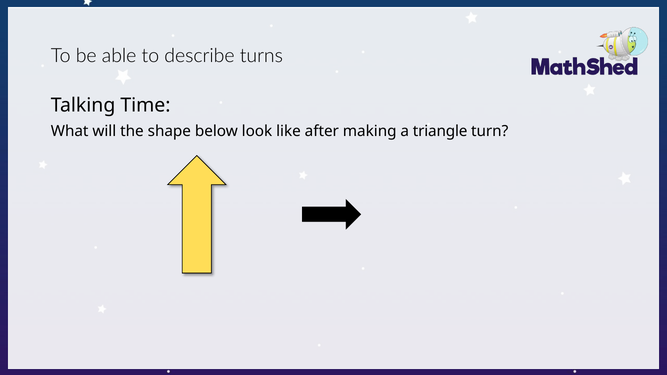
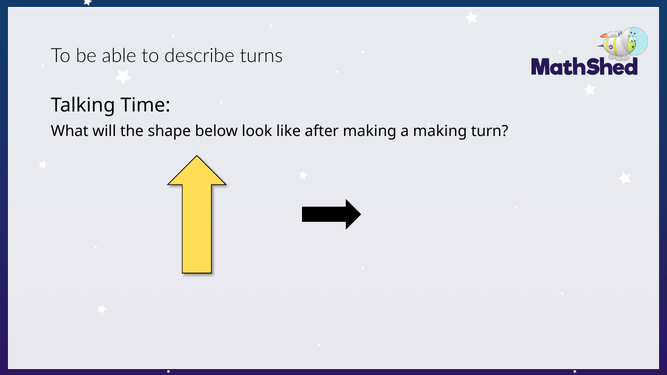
a triangle: triangle -> making
